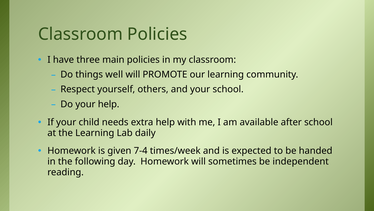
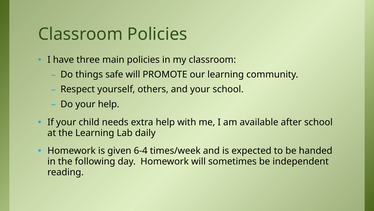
well: well -> safe
7-4: 7-4 -> 6-4
